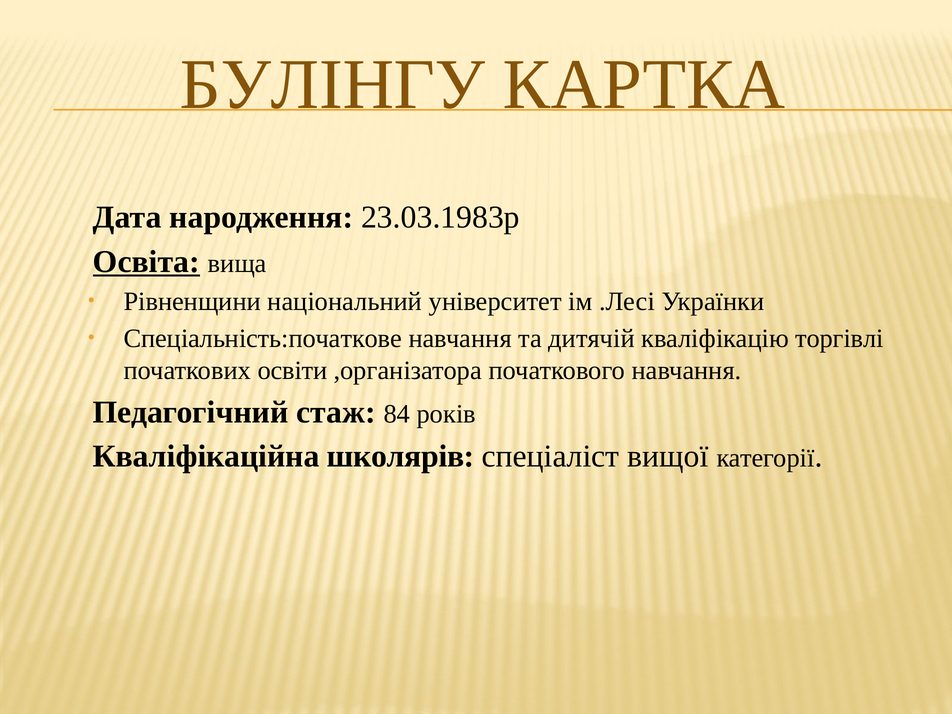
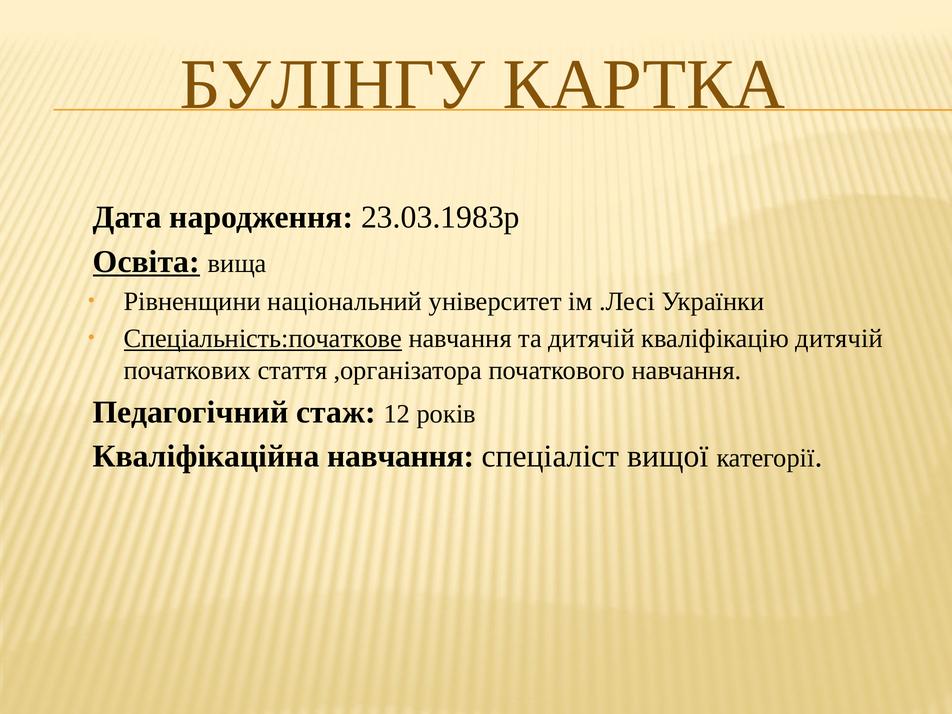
Спеціальність:початкове underline: none -> present
кваліфікацію торгівлі: торгівлі -> дитячій
освіти: освіти -> стаття
84: 84 -> 12
Кваліфікаційна школярів: школярів -> навчання
